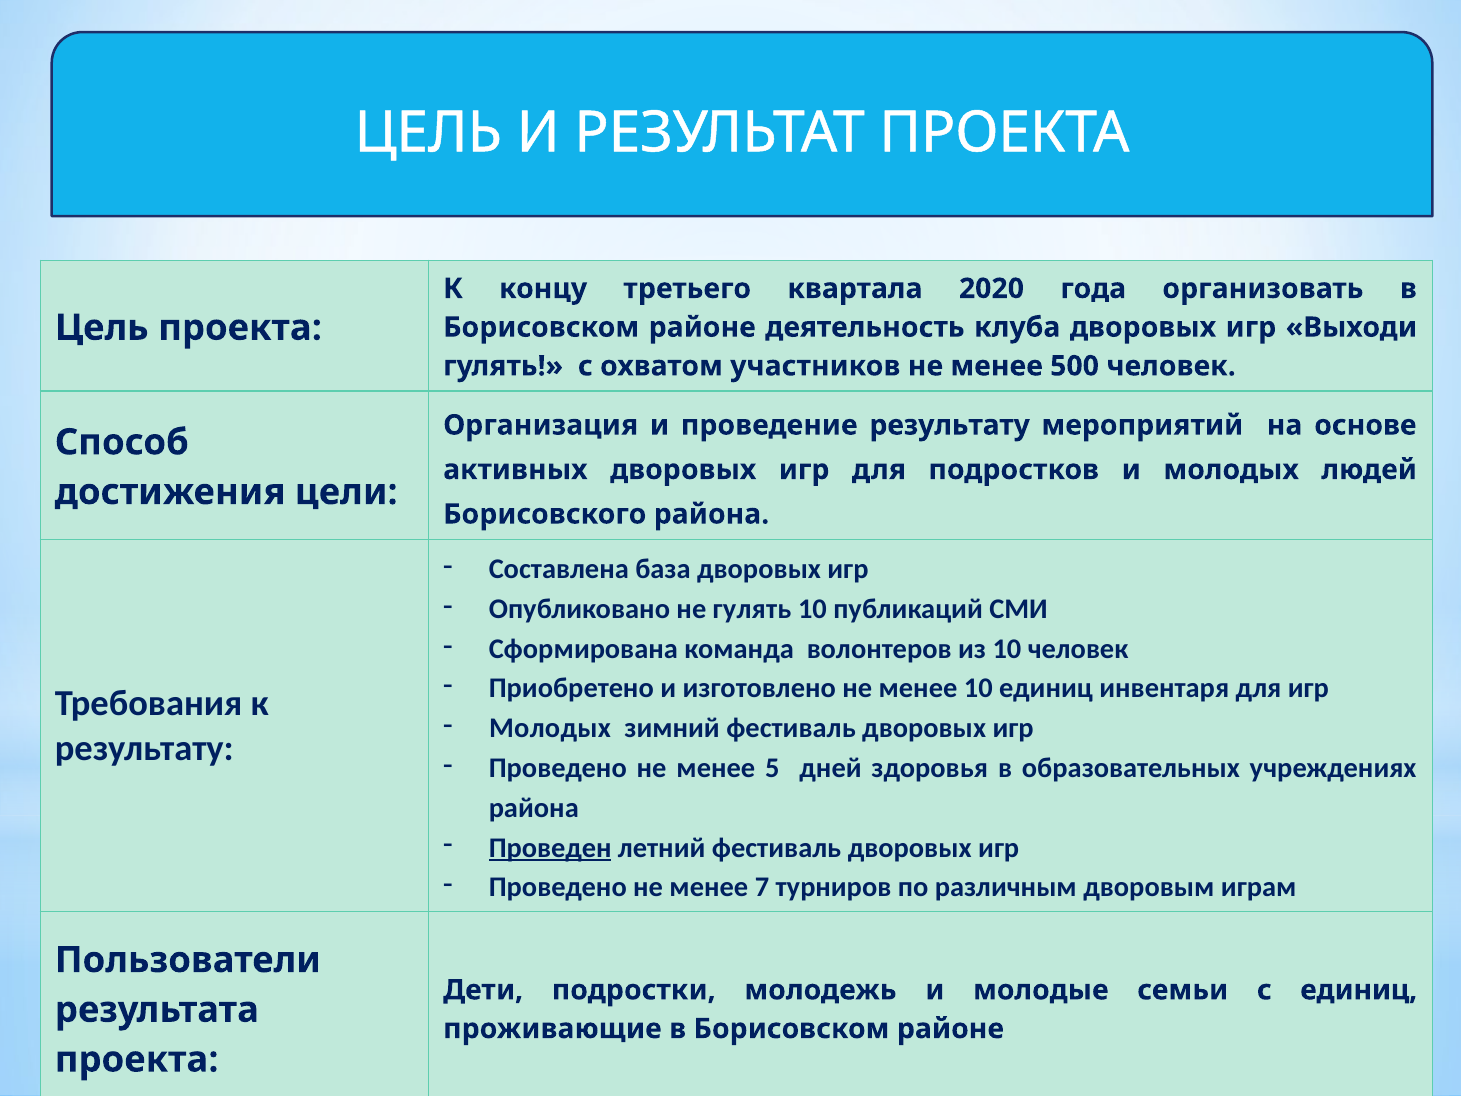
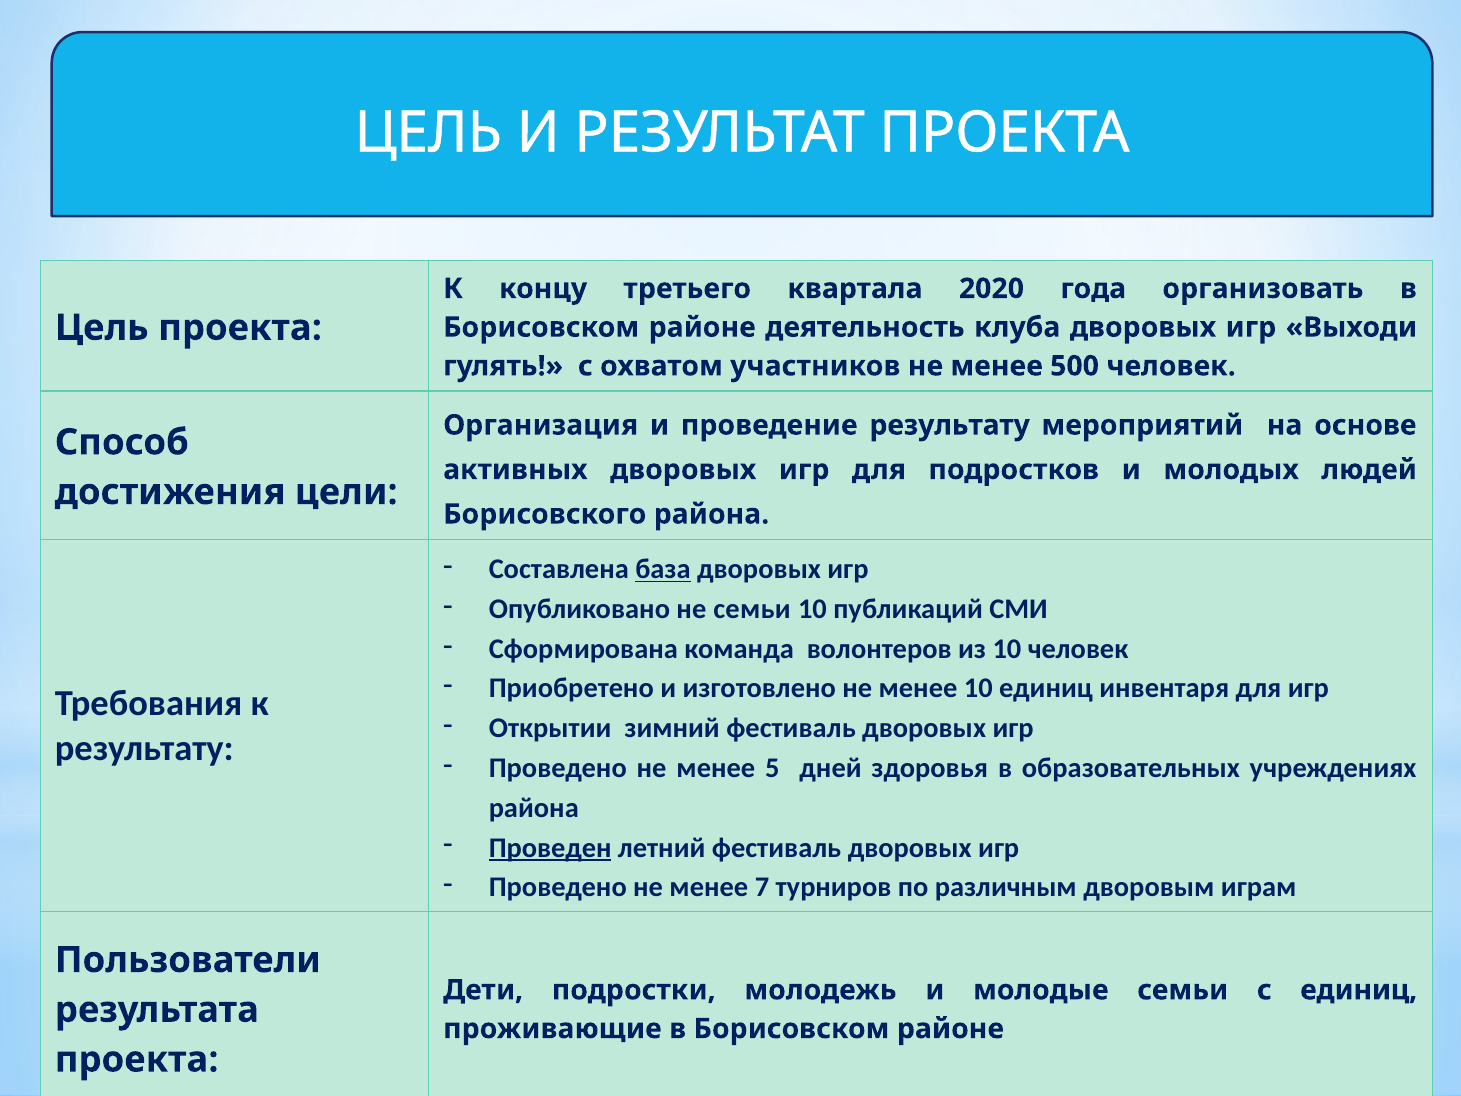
база underline: none -> present
не гулять: гулять -> семьи
Молодых at (550, 728): Молодых -> Открытии
